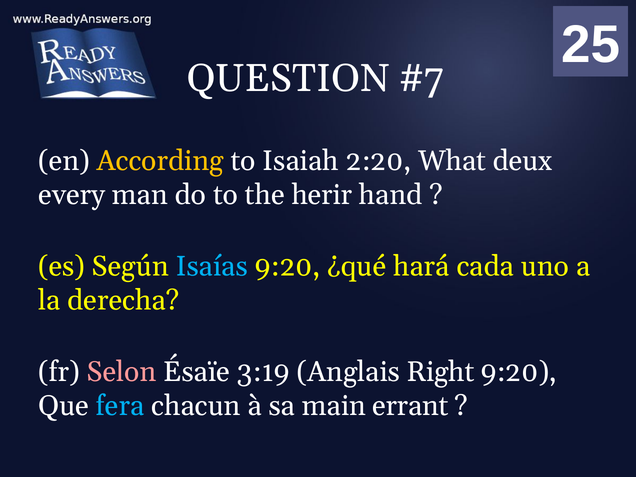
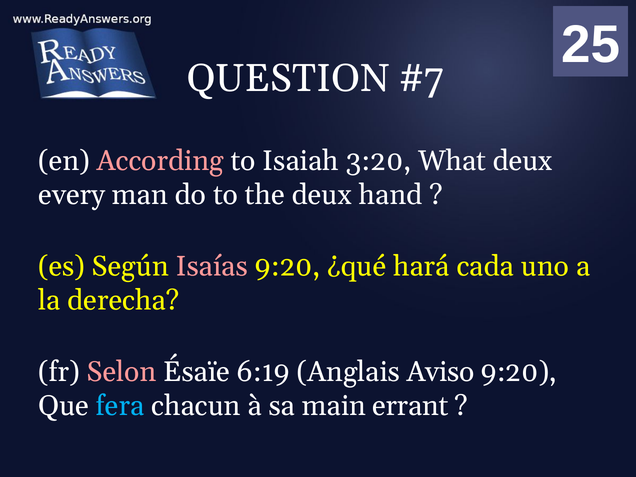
According colour: yellow -> pink
2:20: 2:20 -> 3:20
the herir: herir -> deux
Isaías colour: light blue -> pink
3:19: 3:19 -> 6:19
Right: Right -> Aviso
